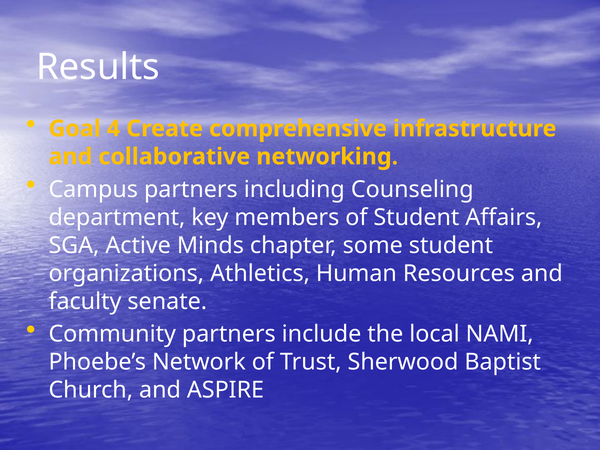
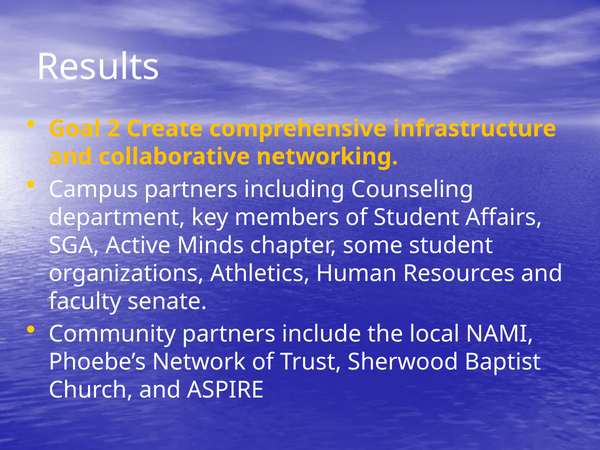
4: 4 -> 2
